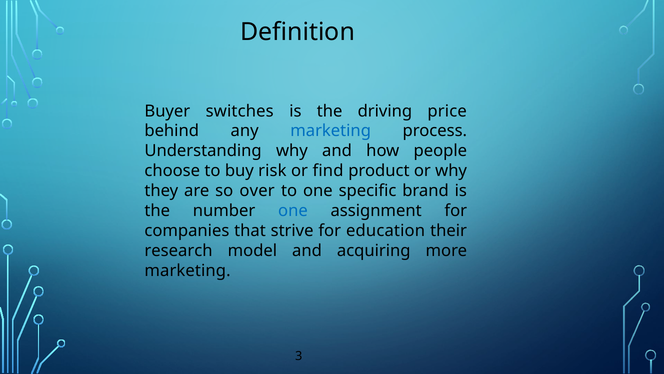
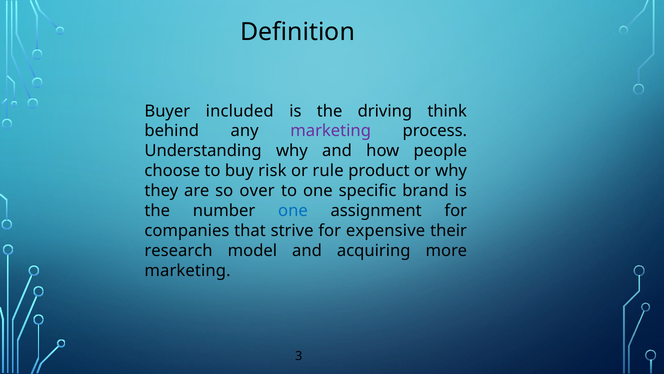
switches: switches -> included
price: price -> think
marketing at (331, 131) colour: blue -> purple
find: find -> rule
education: education -> expensive
